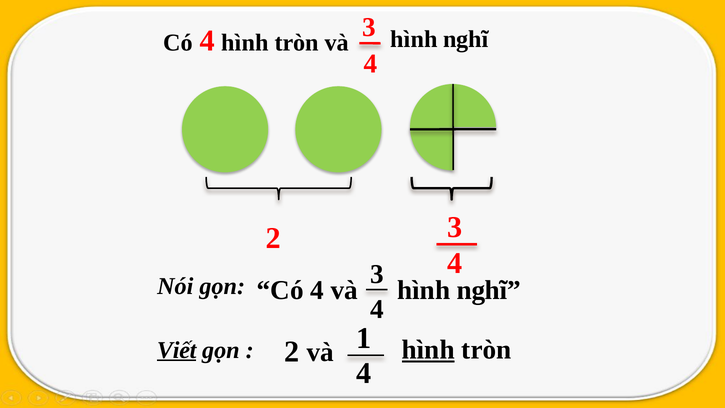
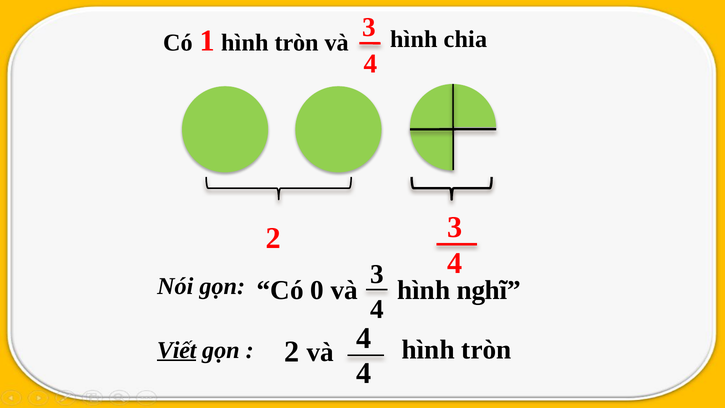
nghĩ at (466, 39): nghĩ -> chia
4 at (207, 41): 4 -> 1
4 at (317, 290): 4 -> 0
hình at (428, 350) underline: present -> none
2 1: 1 -> 4
